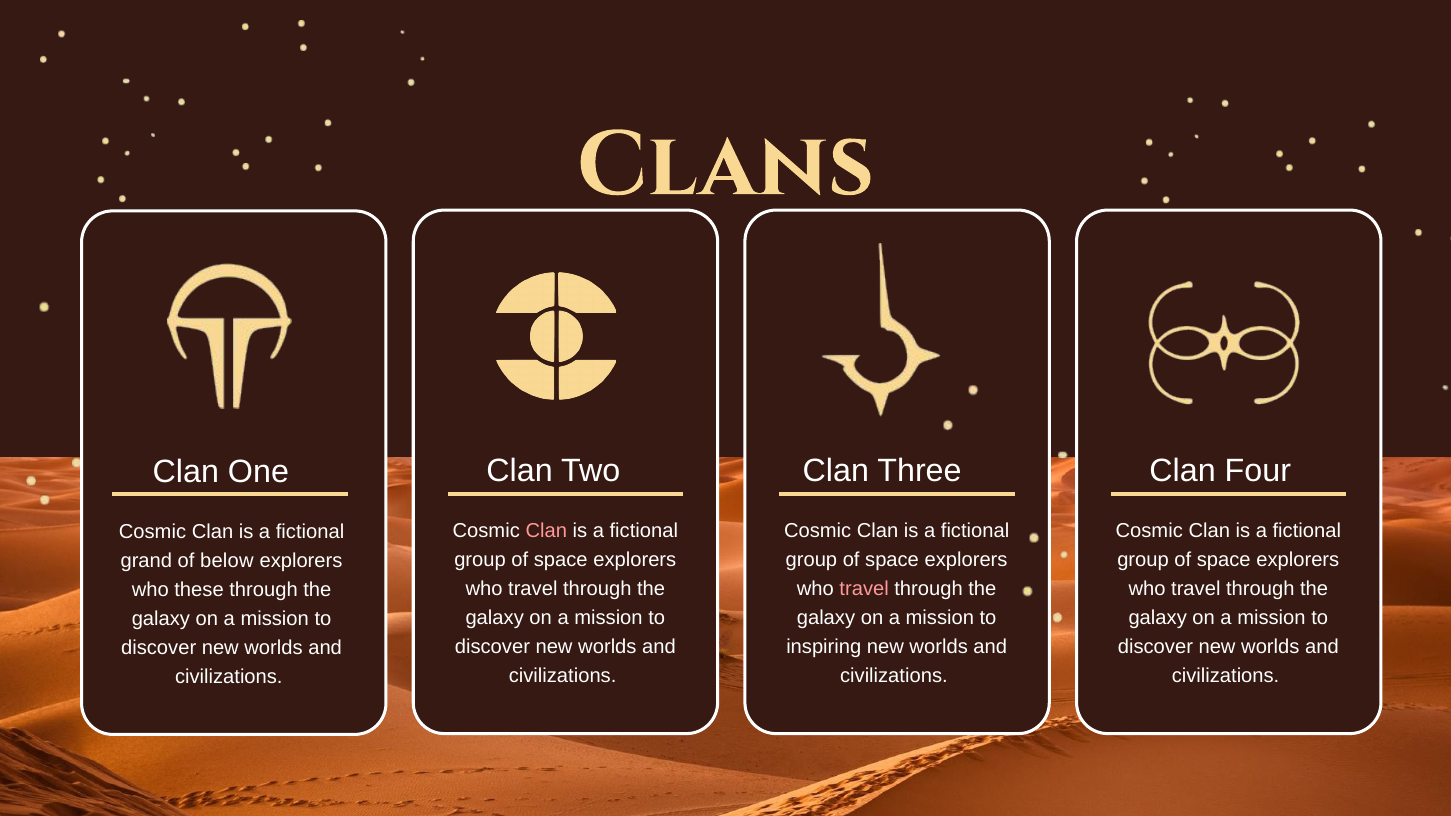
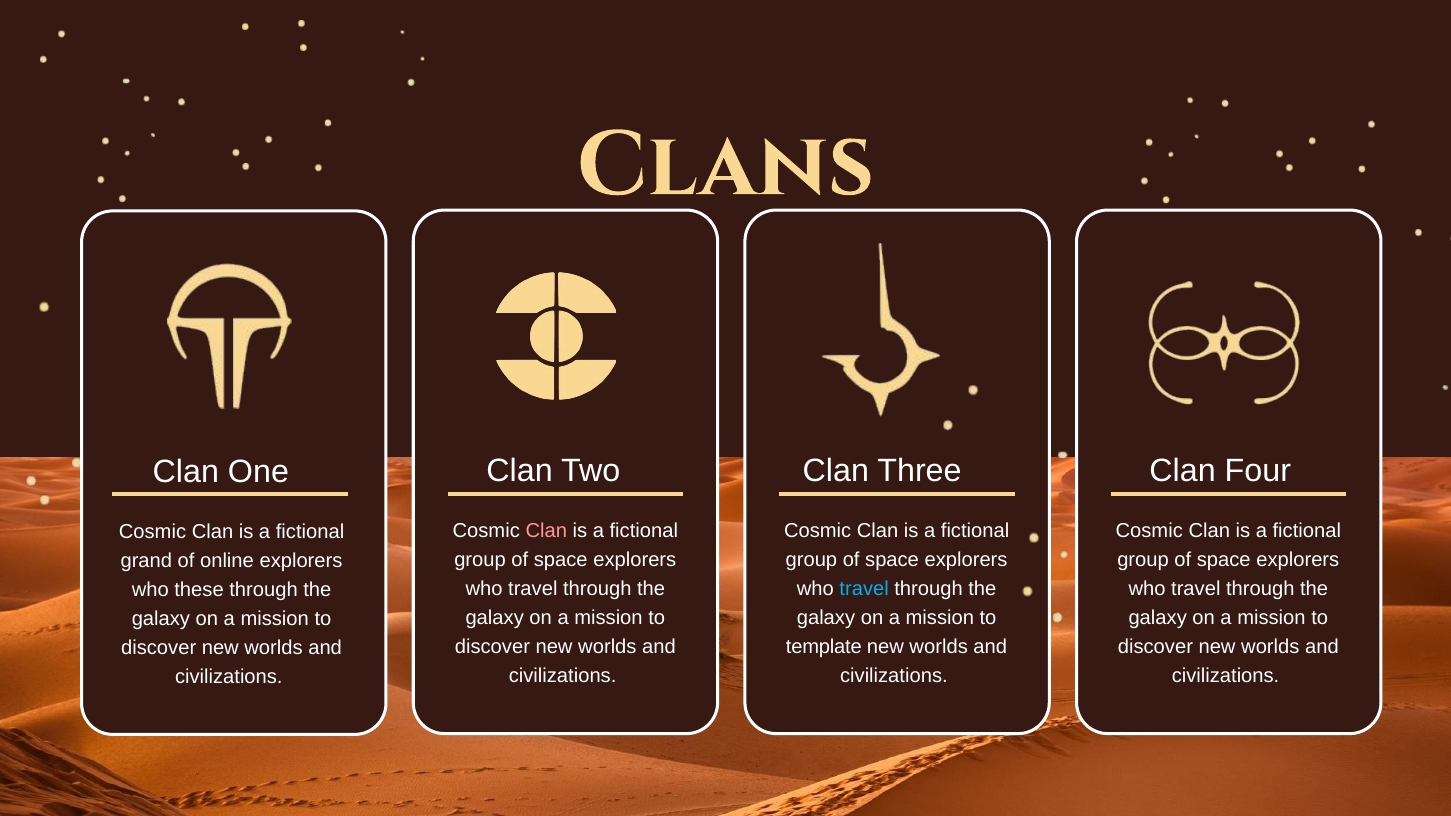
below: below -> online
travel at (864, 589) colour: pink -> light blue
inspiring: inspiring -> template
